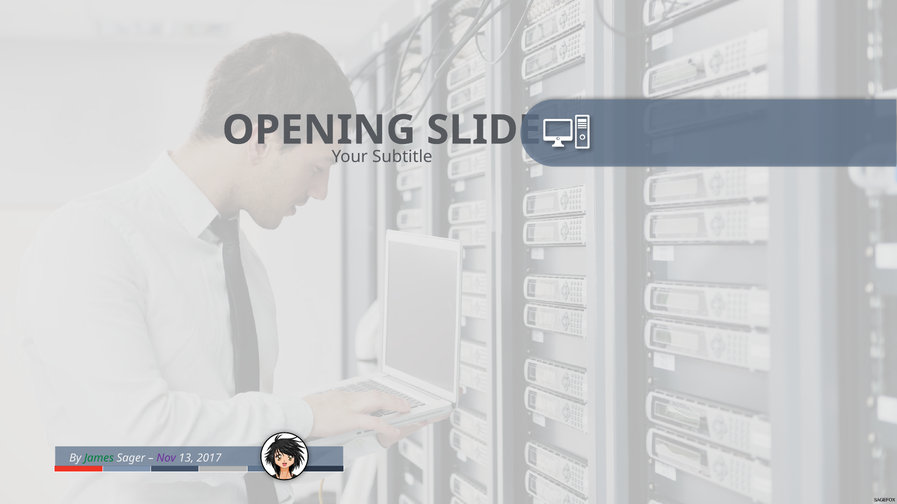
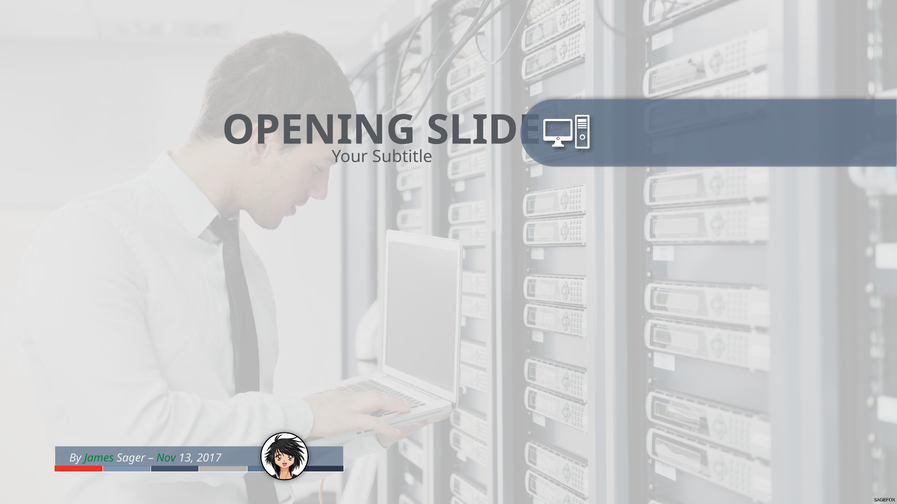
Nov colour: purple -> green
